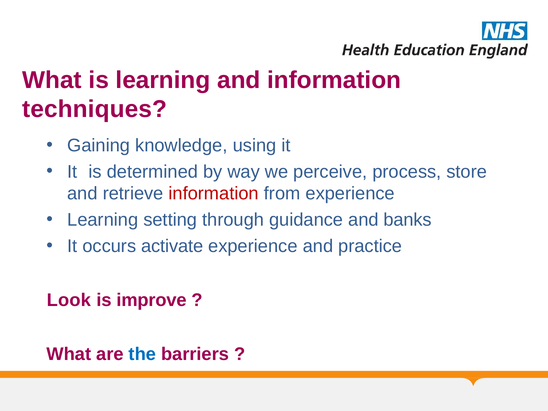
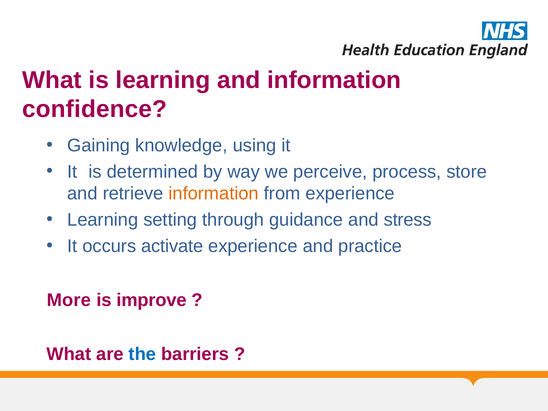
techniques: techniques -> confidence
information at (214, 194) colour: red -> orange
banks: banks -> stress
Look: Look -> More
